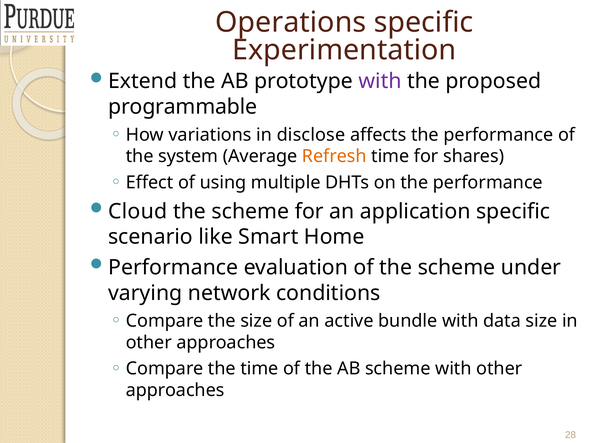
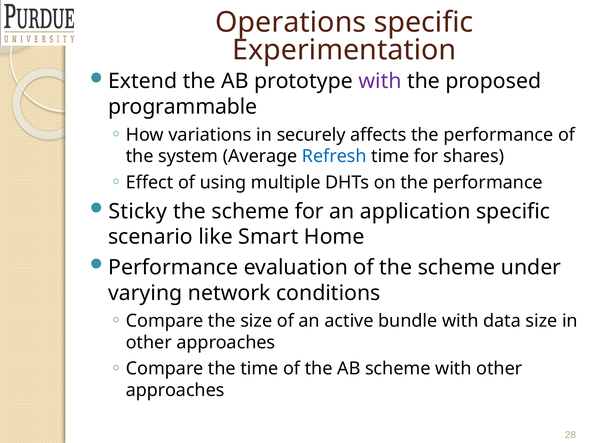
disclose: disclose -> securely
Refresh colour: orange -> blue
Cloud: Cloud -> Sticky
